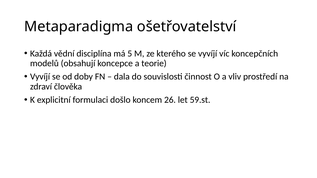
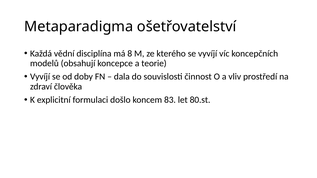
5: 5 -> 8
26: 26 -> 83
59.st: 59.st -> 80.st
